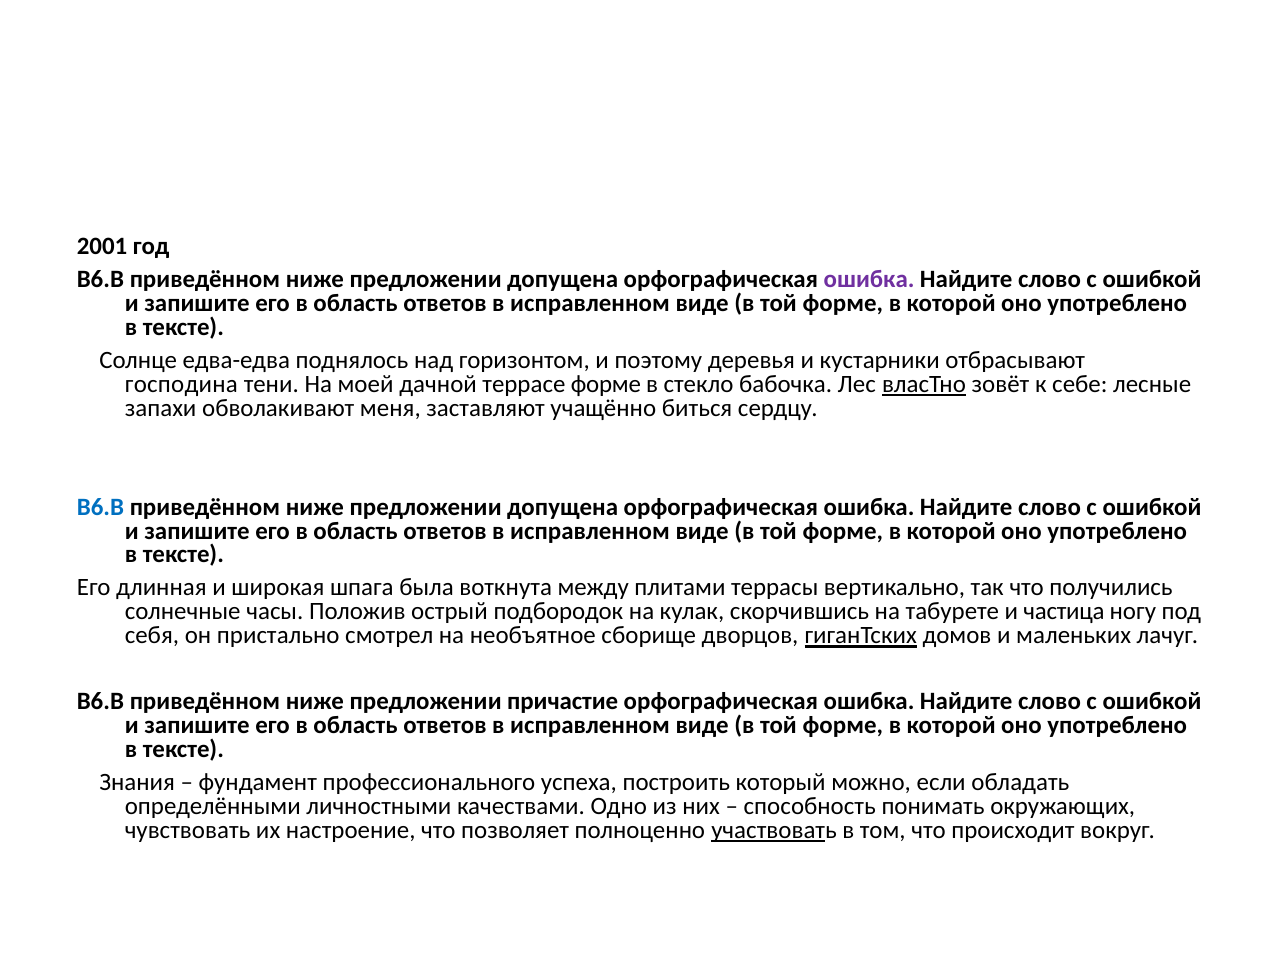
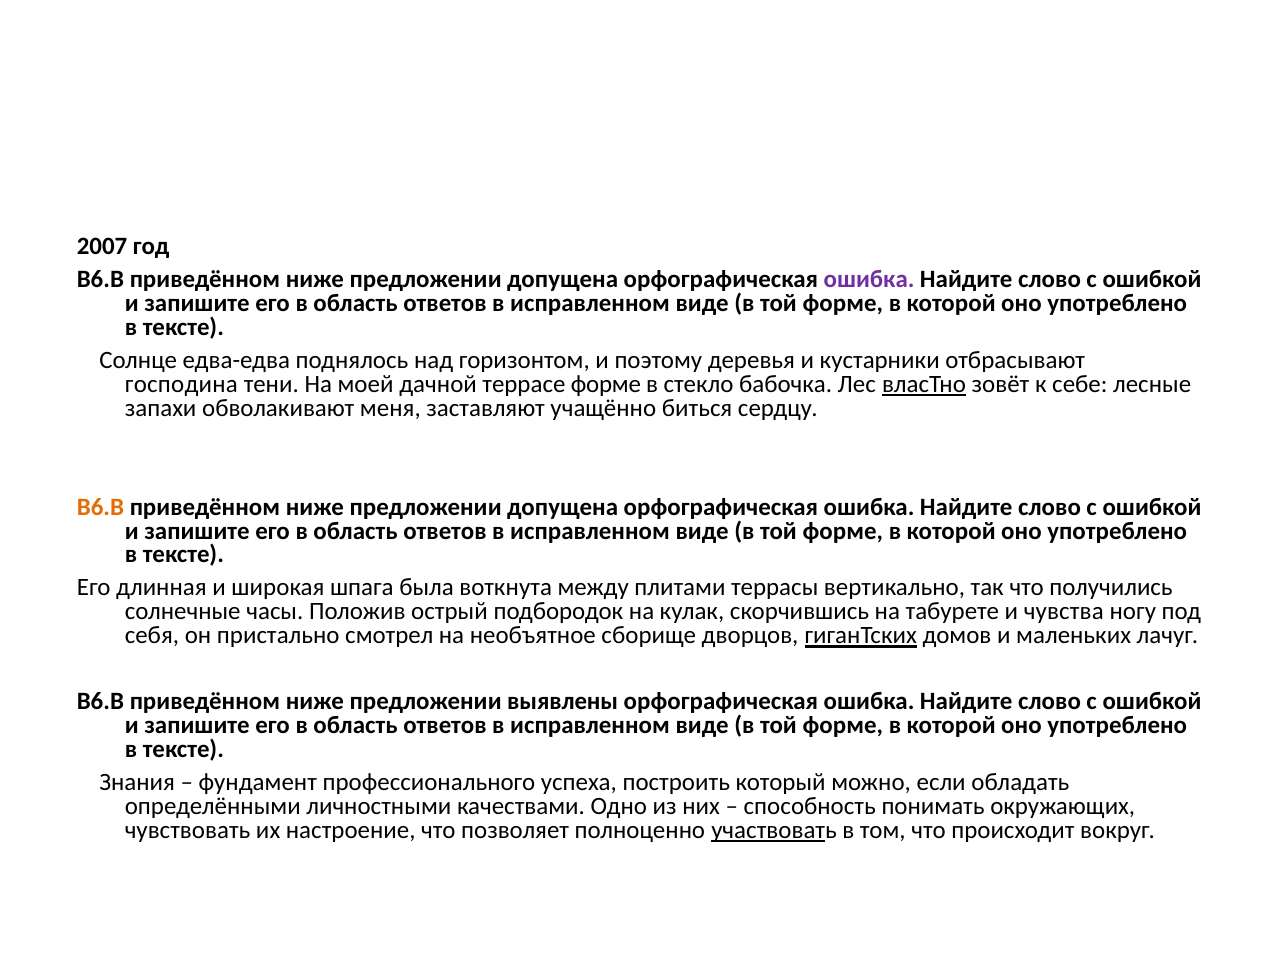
2001: 2001 -> 2007
В6.В at (100, 507) colour: blue -> orange
частица: частица -> чувства
причастие: причастие -> выявлены
